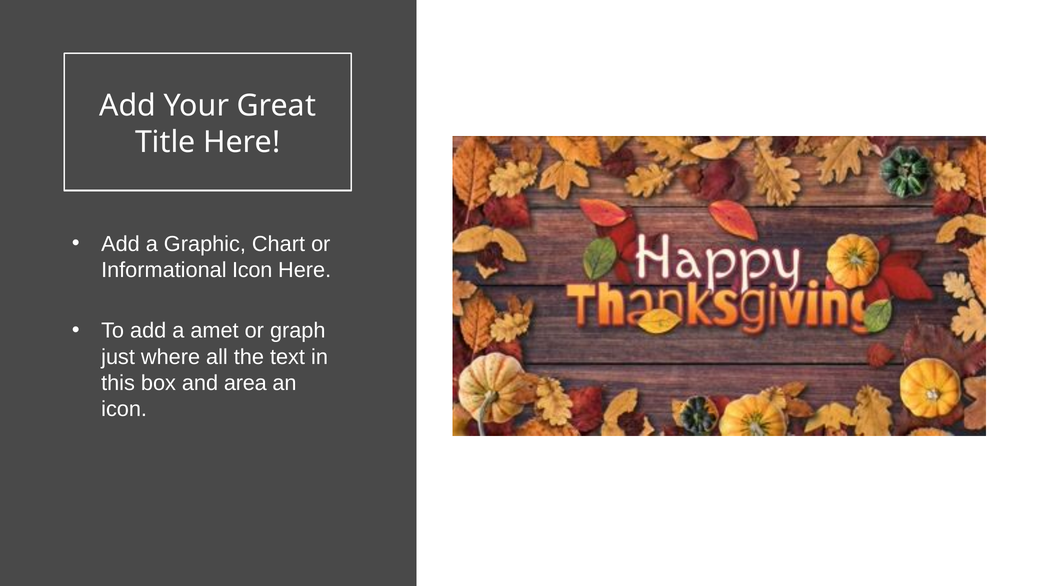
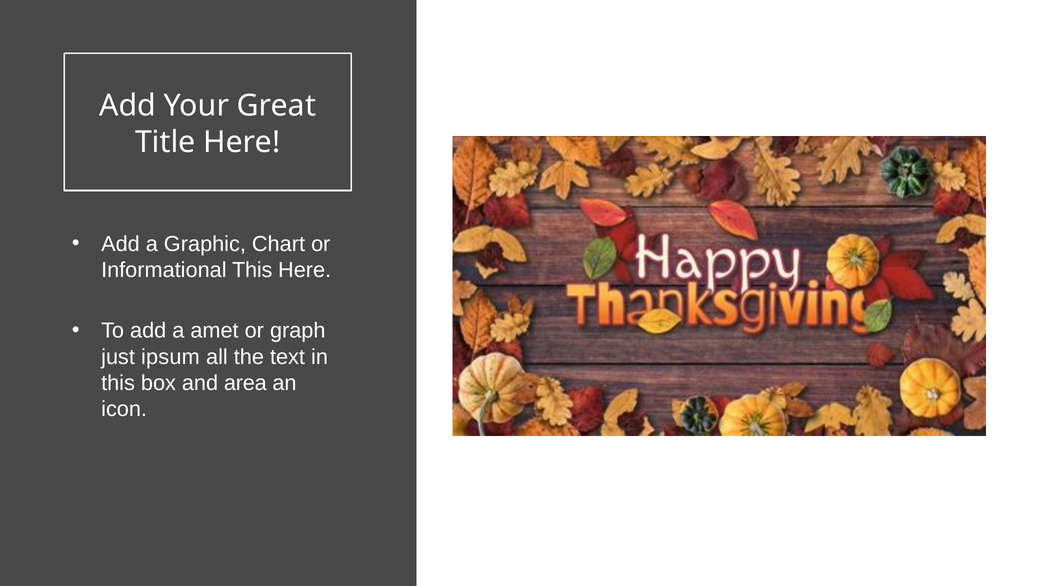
Informational Icon: Icon -> This
where: where -> ipsum
